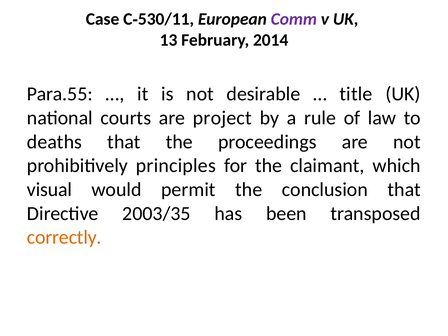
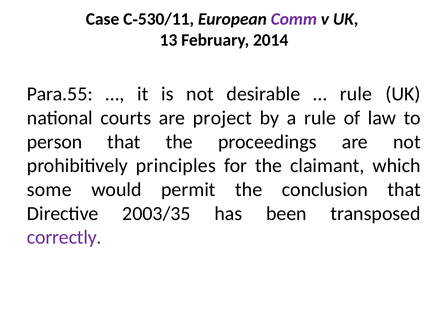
title at (356, 94): title -> rule
deaths: deaths -> person
visual: visual -> some
correctly colour: orange -> purple
